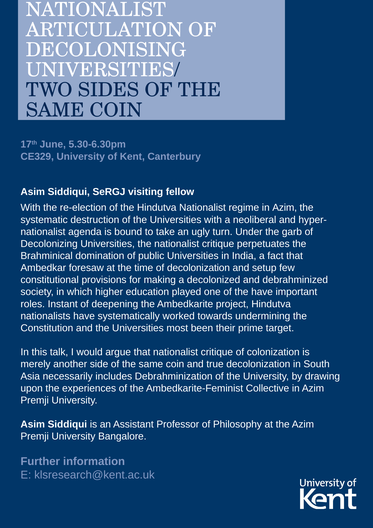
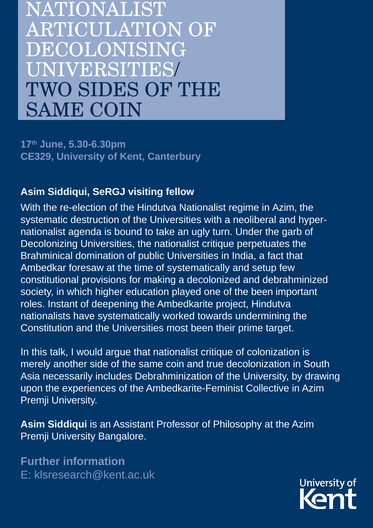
of decolonization: decolonization -> systematically
the have: have -> been
